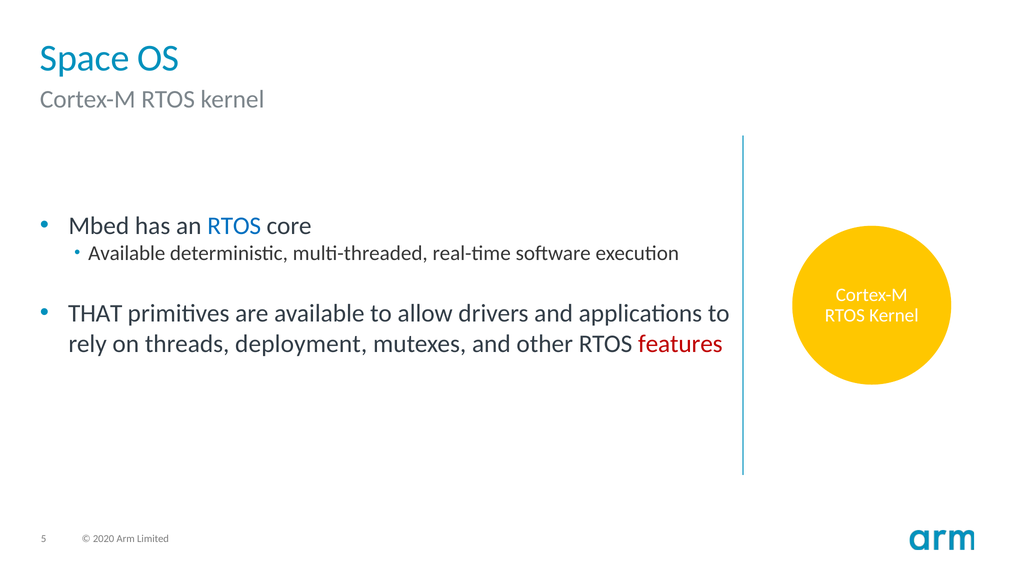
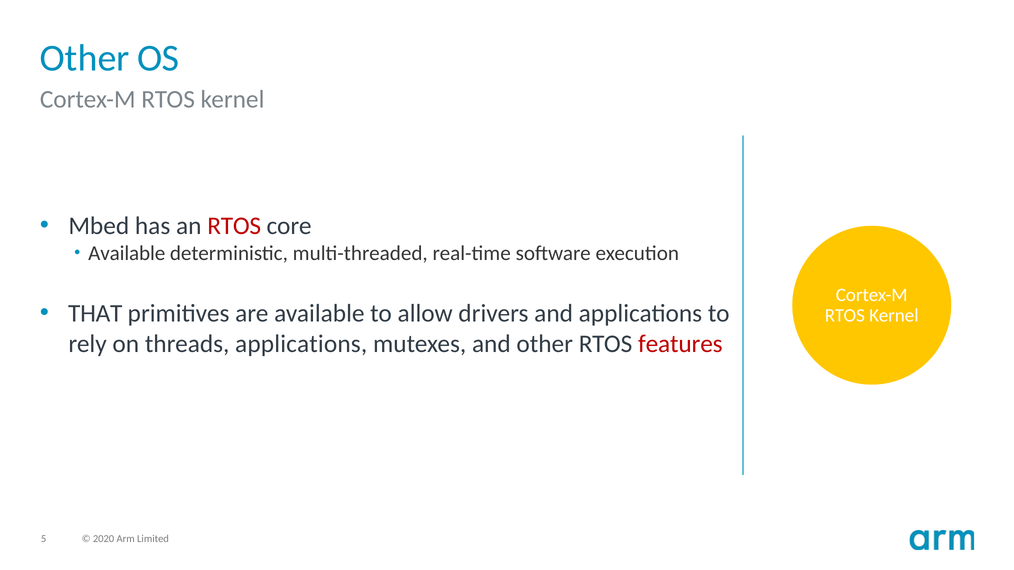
Space at (85, 58): Space -> Other
RTOS at (234, 226) colour: blue -> red
threads deployment: deployment -> applications
